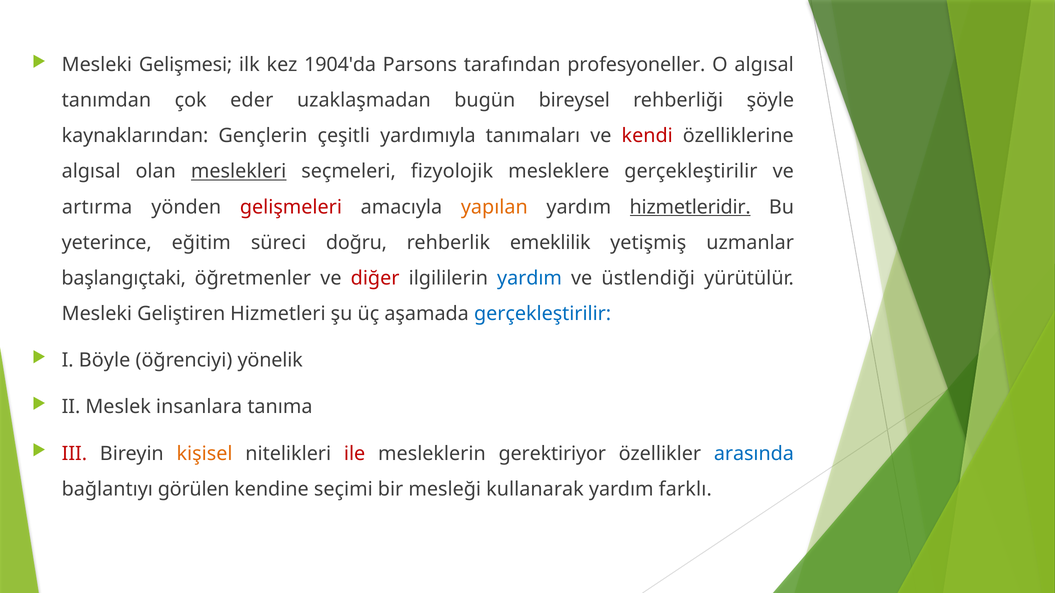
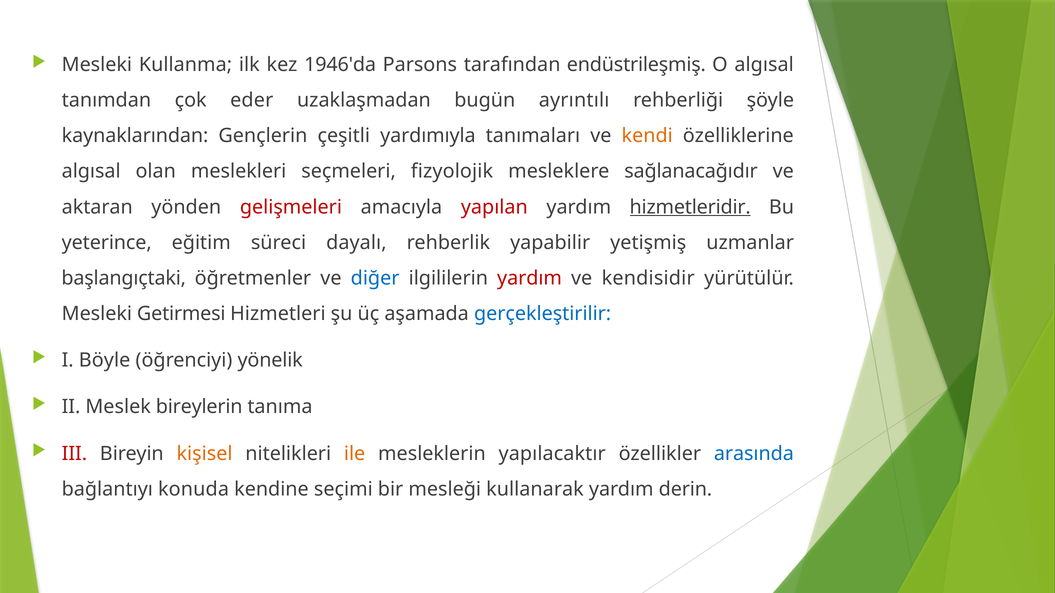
Gelişmesi: Gelişmesi -> Kullanma
1904'da: 1904'da -> 1946'da
profesyoneller: profesyoneller -> endüstrileşmiş
bireysel: bireysel -> ayrıntılı
kendi colour: red -> orange
meslekleri underline: present -> none
mesleklere gerçekleştirilir: gerçekleştirilir -> sağlanacağıdır
artırma: artırma -> aktaran
yapılan colour: orange -> red
doğru: doğru -> dayalı
emeklilik: emeklilik -> yapabilir
diğer colour: red -> blue
yardım at (530, 278) colour: blue -> red
üstlendiği: üstlendiği -> kendisidir
Geliştiren: Geliştiren -> Getirmesi
insanlara: insanlara -> bireylerin
ile colour: red -> orange
gerektiriyor: gerektiriyor -> yapılacaktır
görülen: görülen -> konuda
farklı: farklı -> derin
